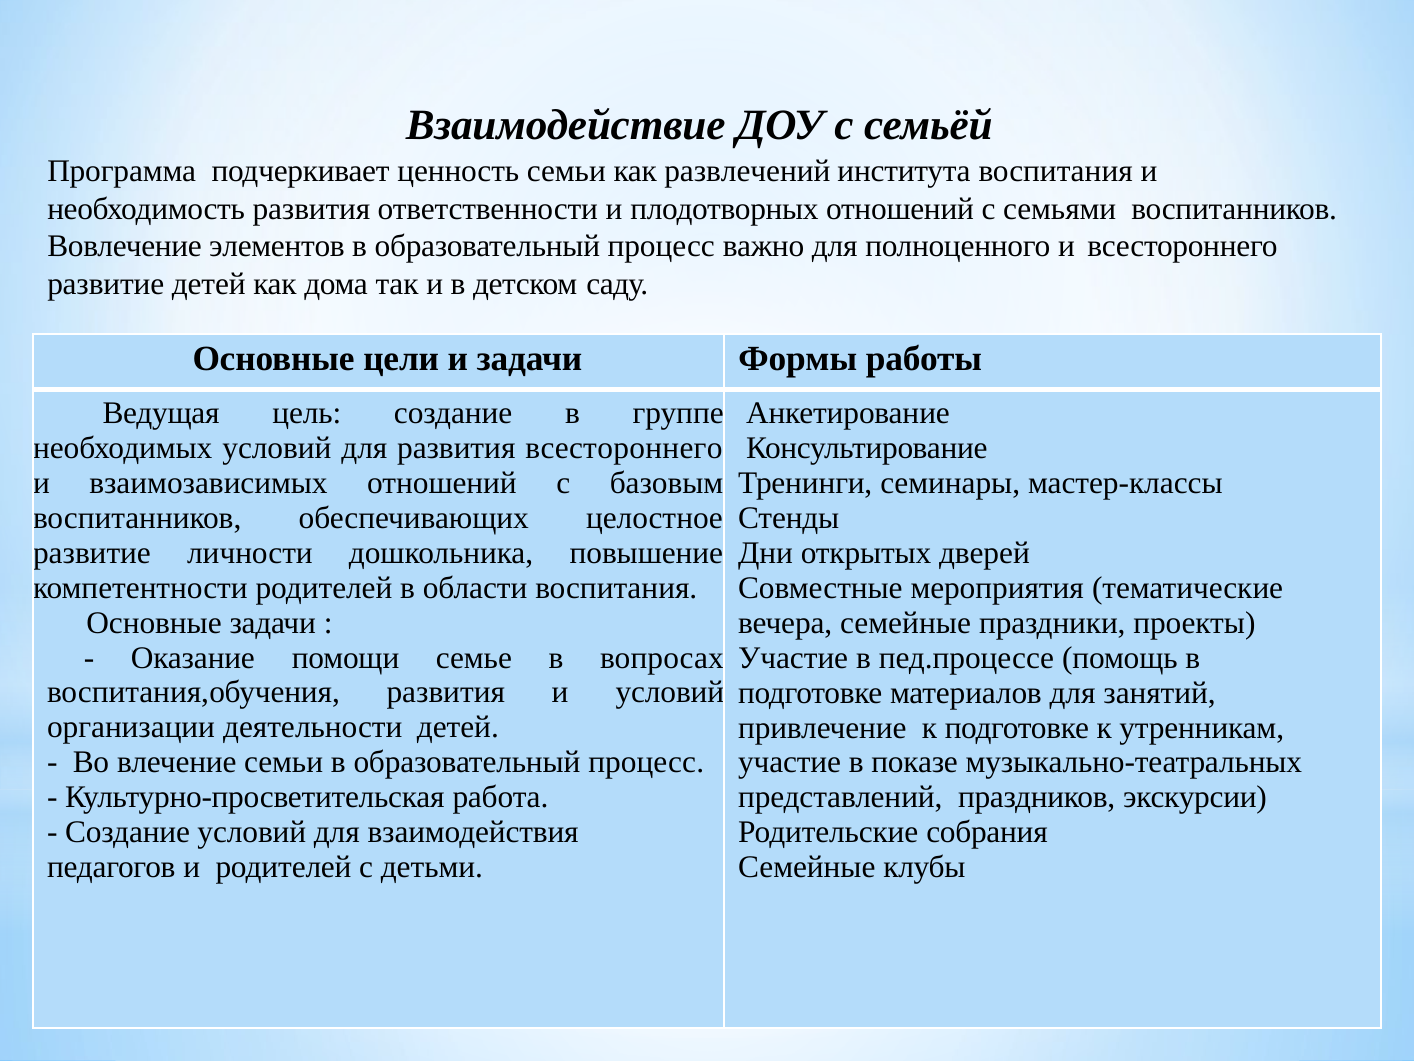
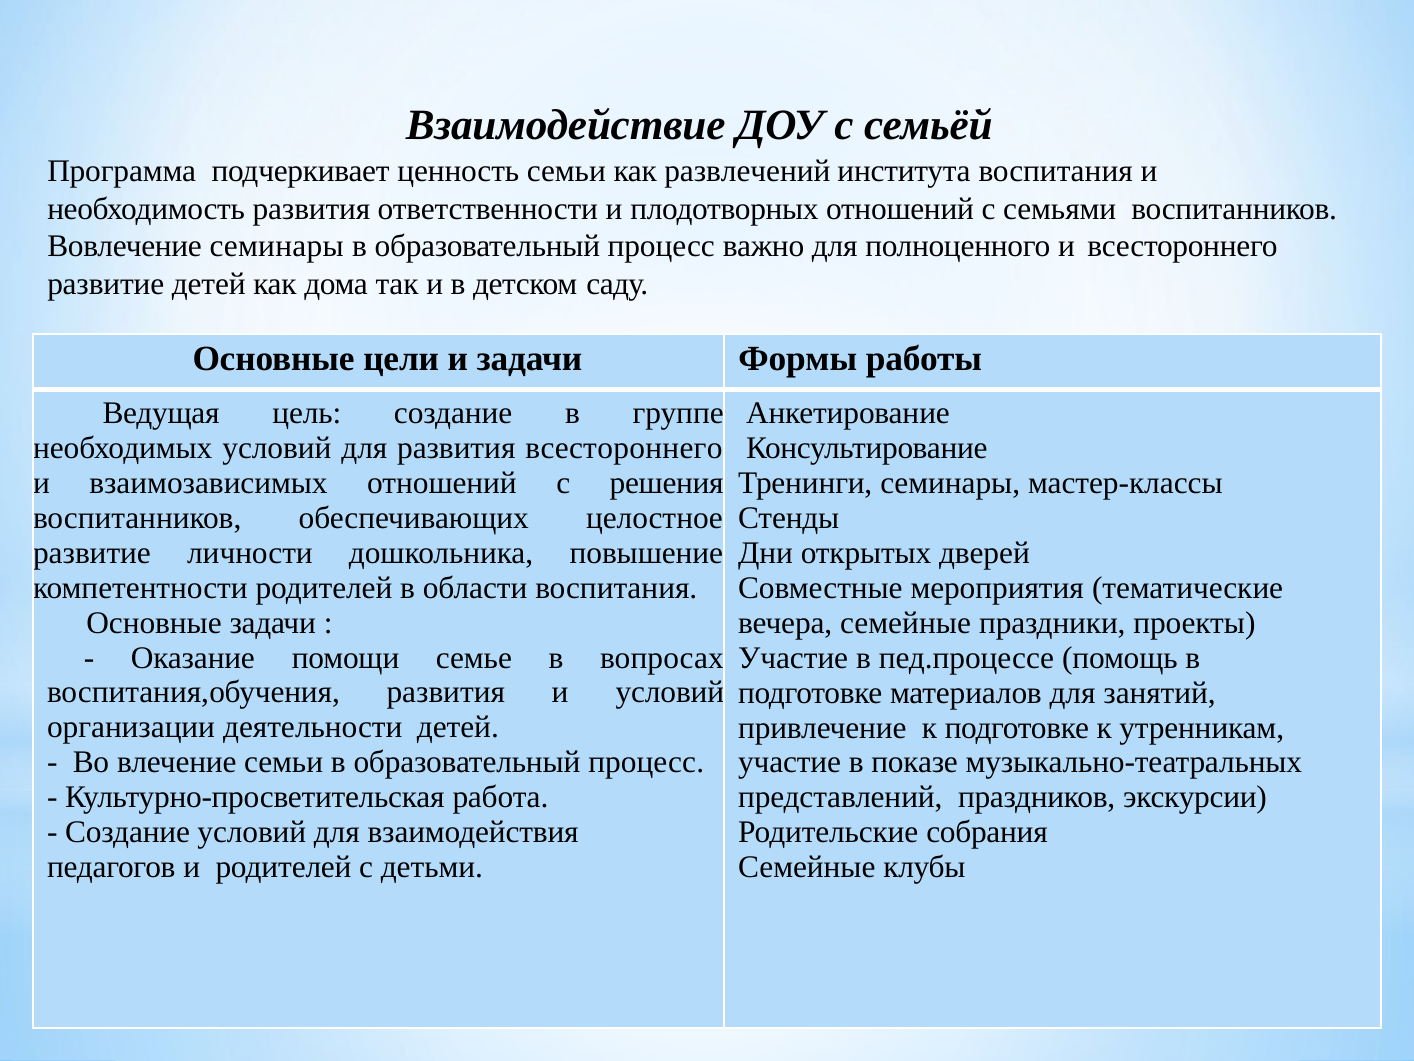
Вовлечение элементов: элементов -> семинары
базовым: базовым -> решения
